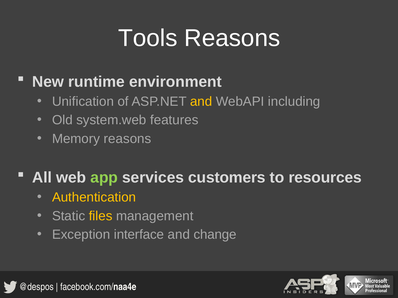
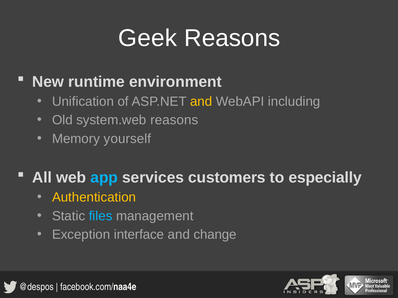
Tools: Tools -> Geek
system.web features: features -> reasons
Memory reasons: reasons -> yourself
app colour: light green -> light blue
resources: resources -> especially
files colour: yellow -> light blue
